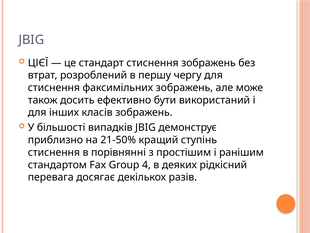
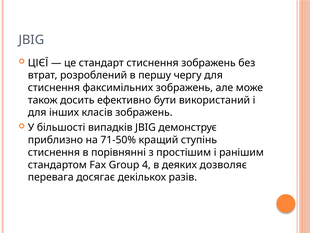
21-50%: 21-50% -> 71-50%
рідкісний: рідкісний -> дозволяє
